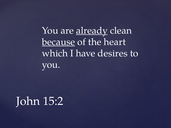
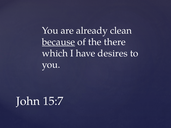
already underline: present -> none
heart: heart -> there
15:2: 15:2 -> 15:7
